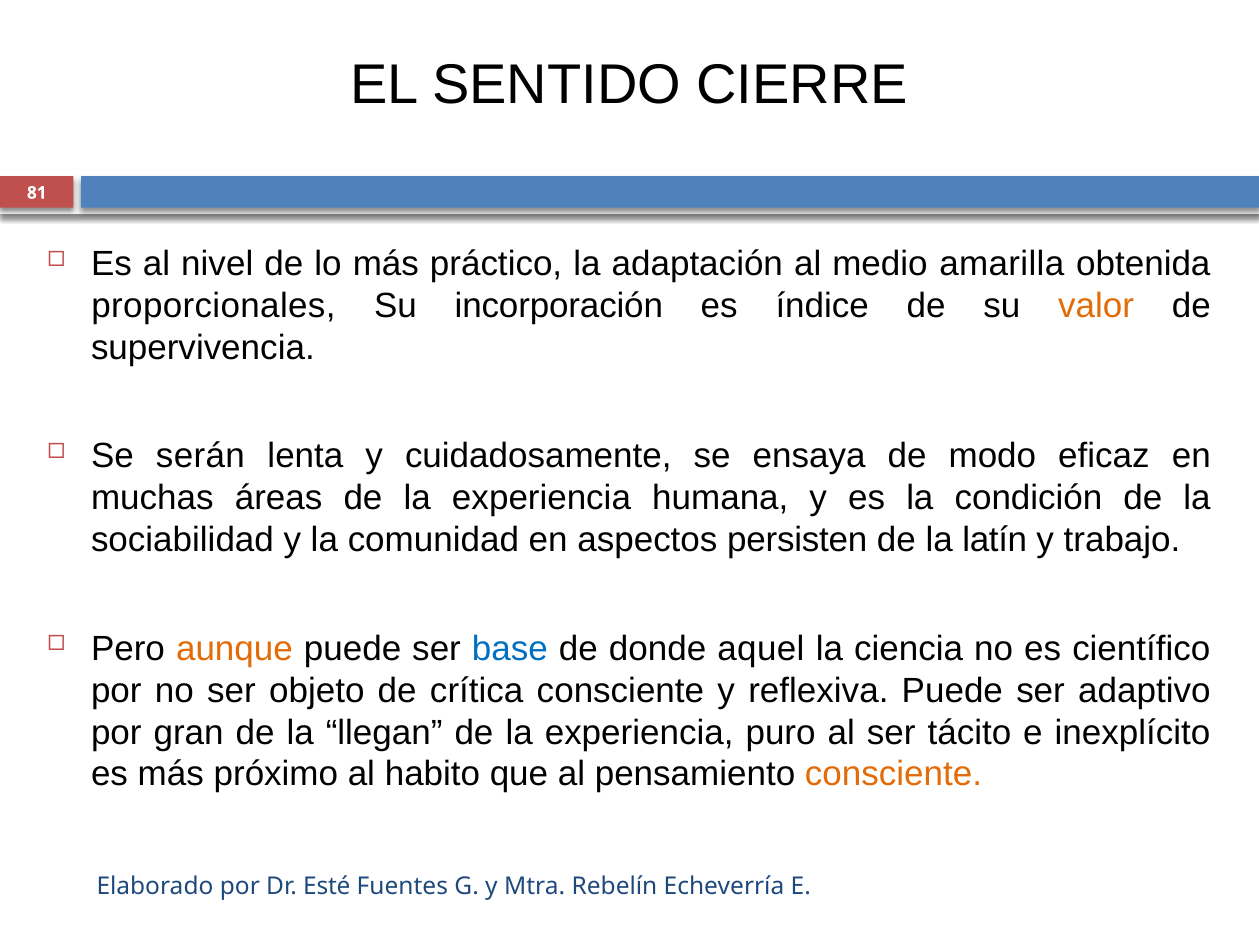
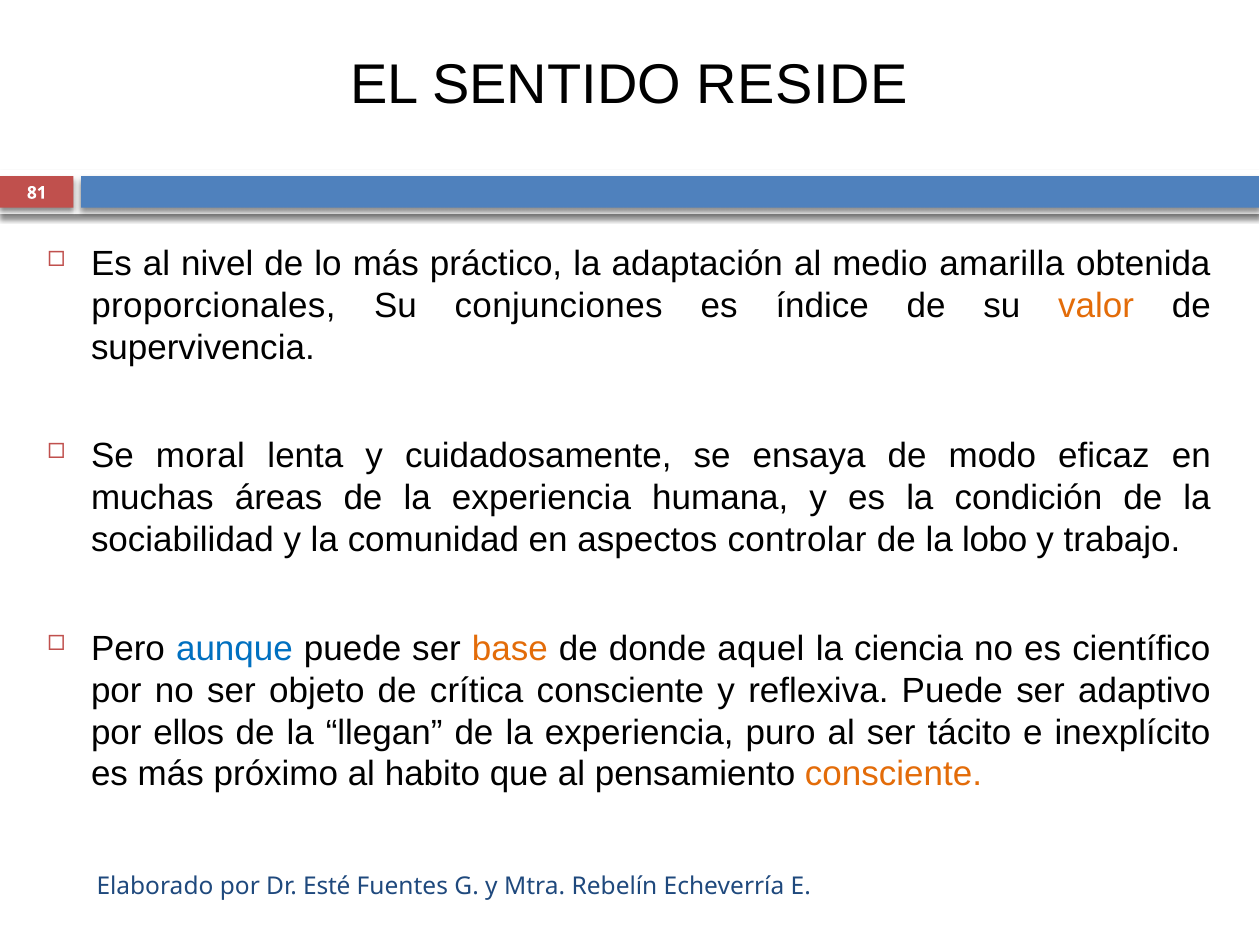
CIERRE: CIERRE -> RESIDE
incorporación: incorporación -> conjunciones
serán: serán -> moral
persisten: persisten -> controlar
latín: latín -> lobo
aunque colour: orange -> blue
base colour: blue -> orange
gran: gran -> ellos
